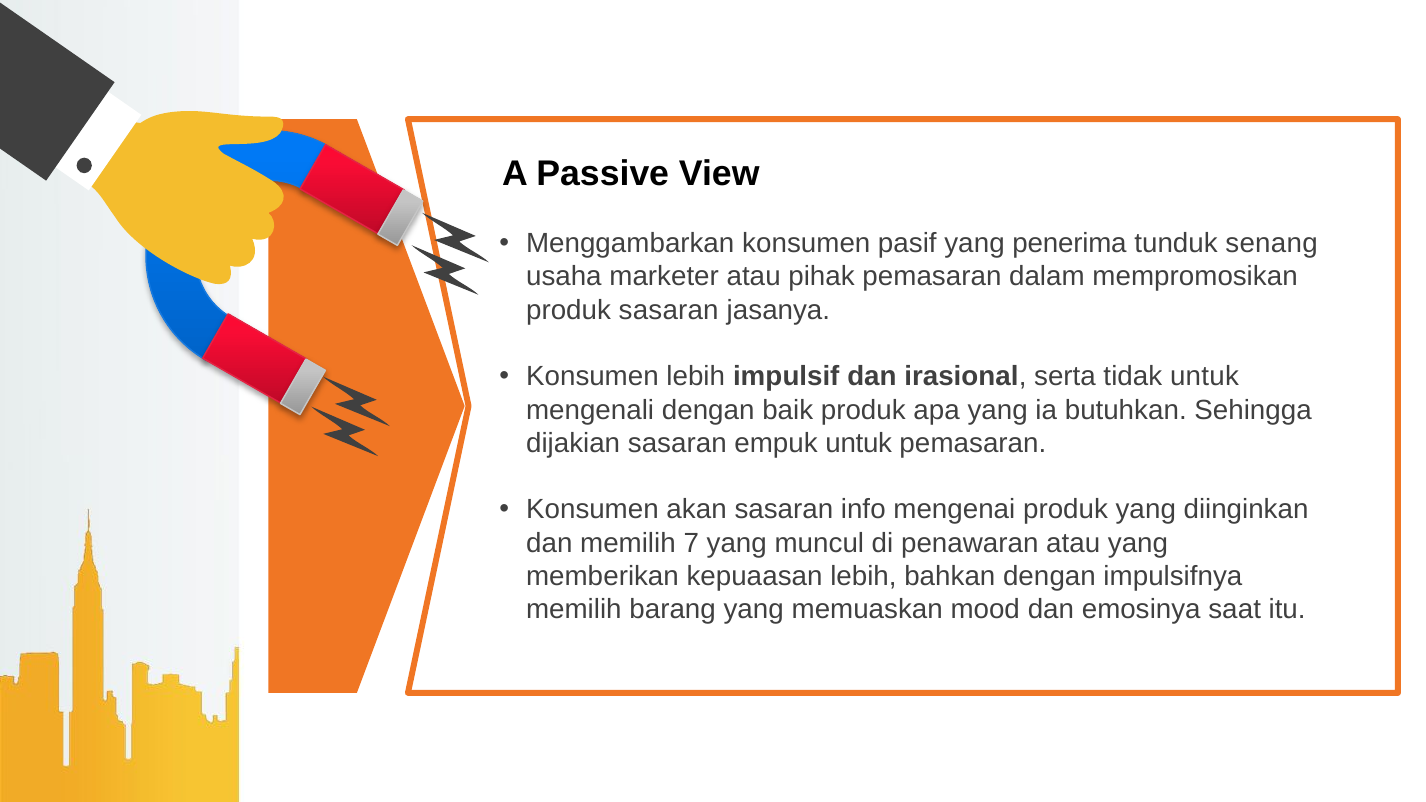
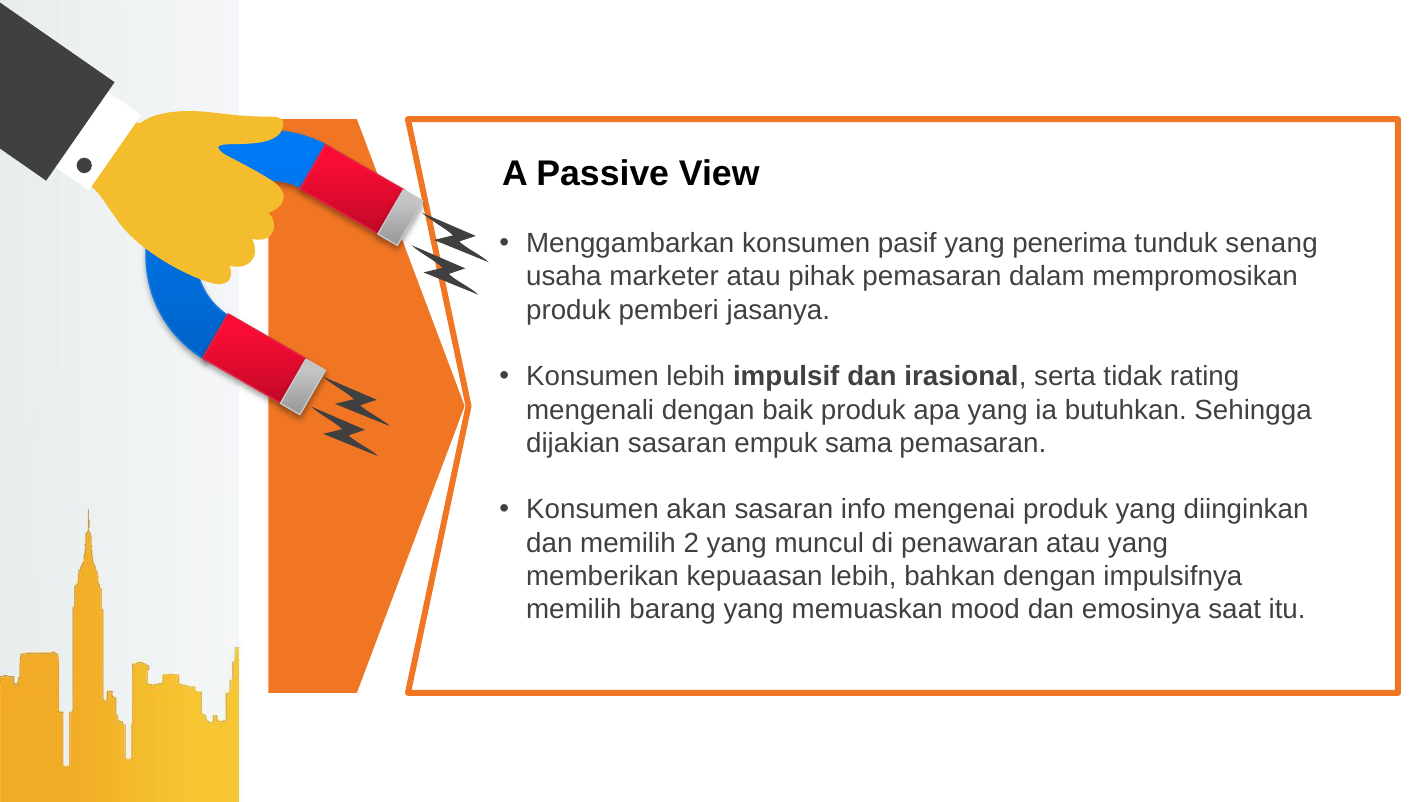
produk sasaran: sasaran -> pemberi
tidak untuk: untuk -> rating
empuk untuk: untuk -> sama
7: 7 -> 2
